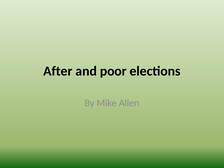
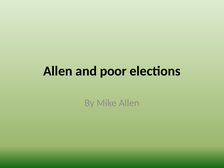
After at (58, 71): After -> Allen
